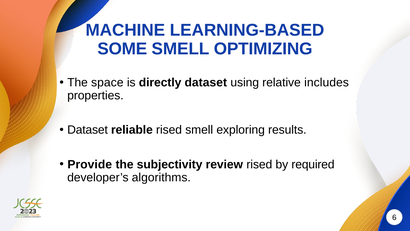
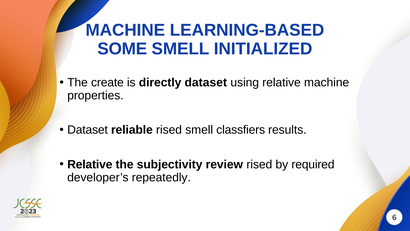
OPTIMIZING: OPTIMIZING -> INITIALIZED
space: space -> create
relative includes: includes -> machine
exploring: exploring -> classfiers
Provide at (90, 164): Provide -> Relative
algorithms: algorithms -> repeatedly
